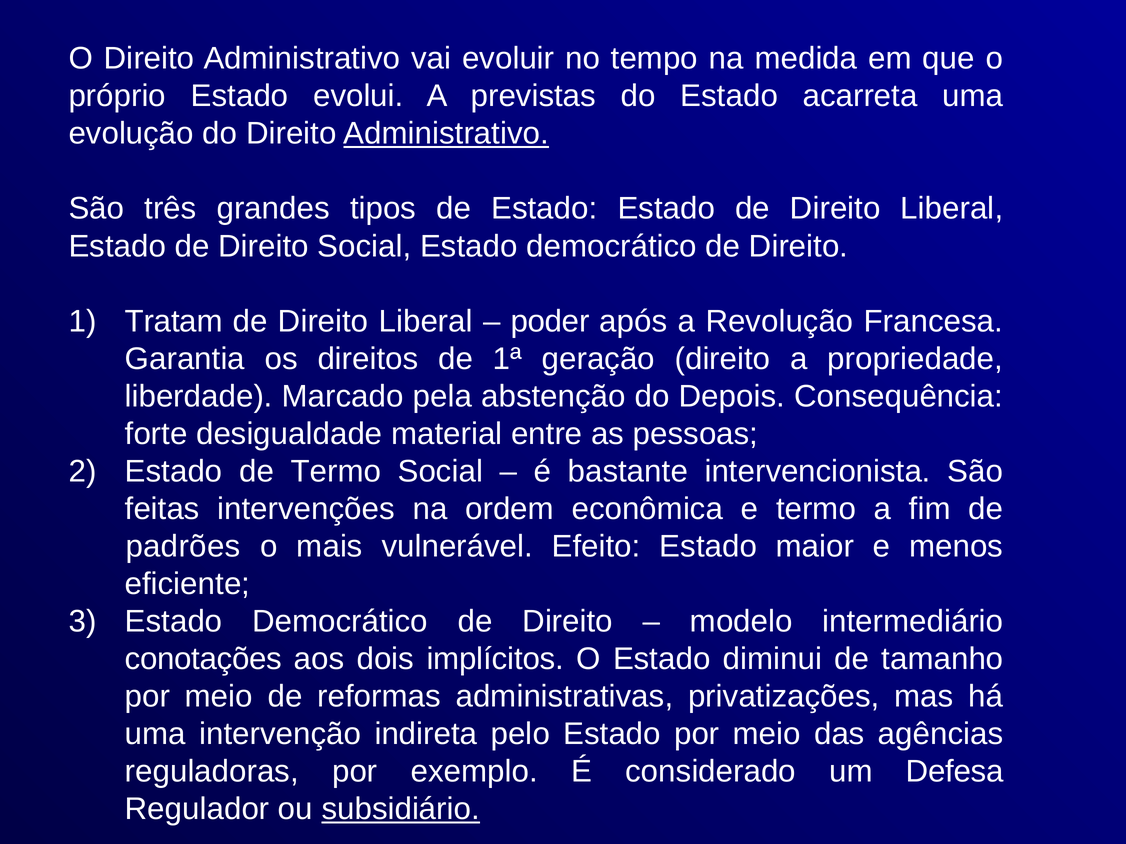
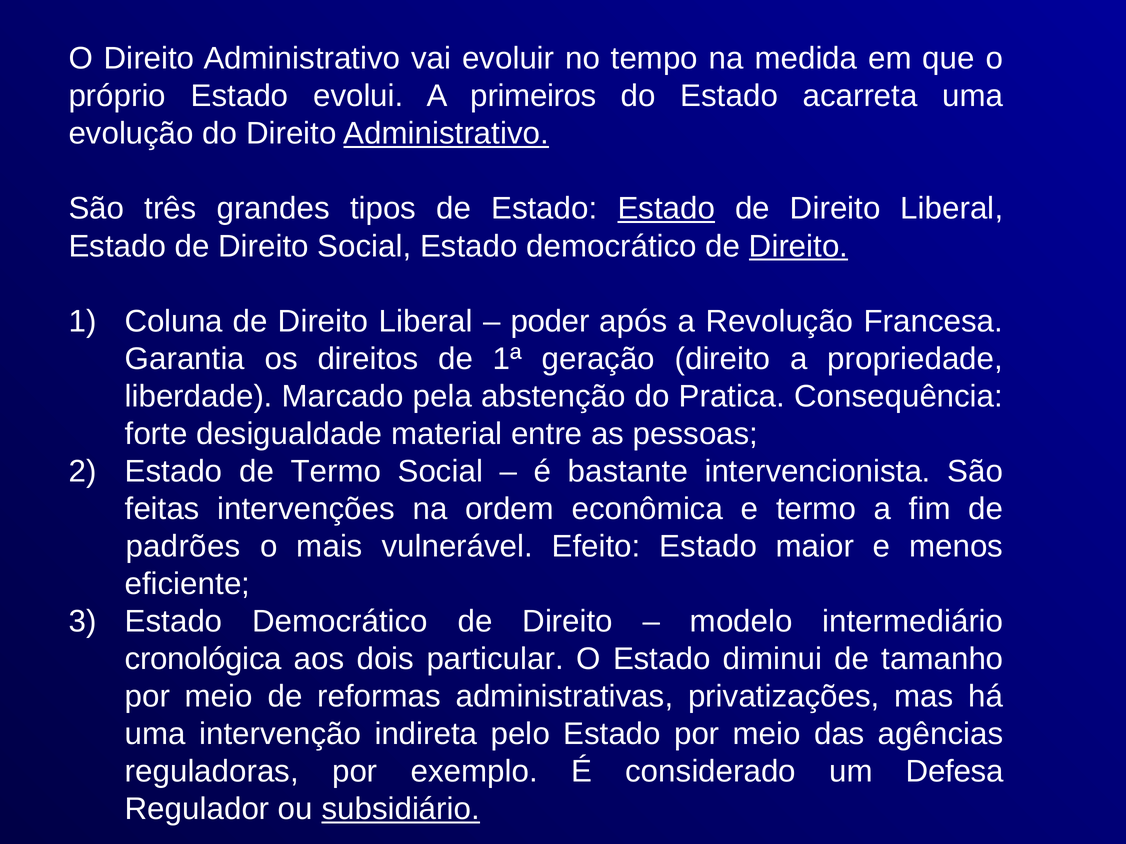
previstas: previstas -> primeiros
Estado at (666, 209) underline: none -> present
Direito at (799, 246) underline: none -> present
Tratam: Tratam -> Coluna
Depois: Depois -> Pratica
conotações: conotações -> cronológica
implícitos: implícitos -> particular
